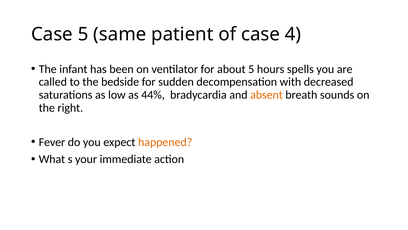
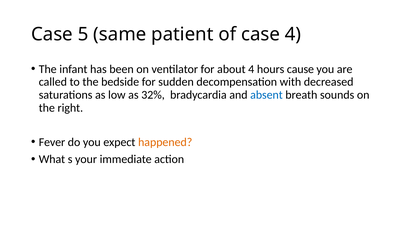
about 5: 5 -> 4
spells: spells -> cause
44%: 44% -> 32%
absent colour: orange -> blue
